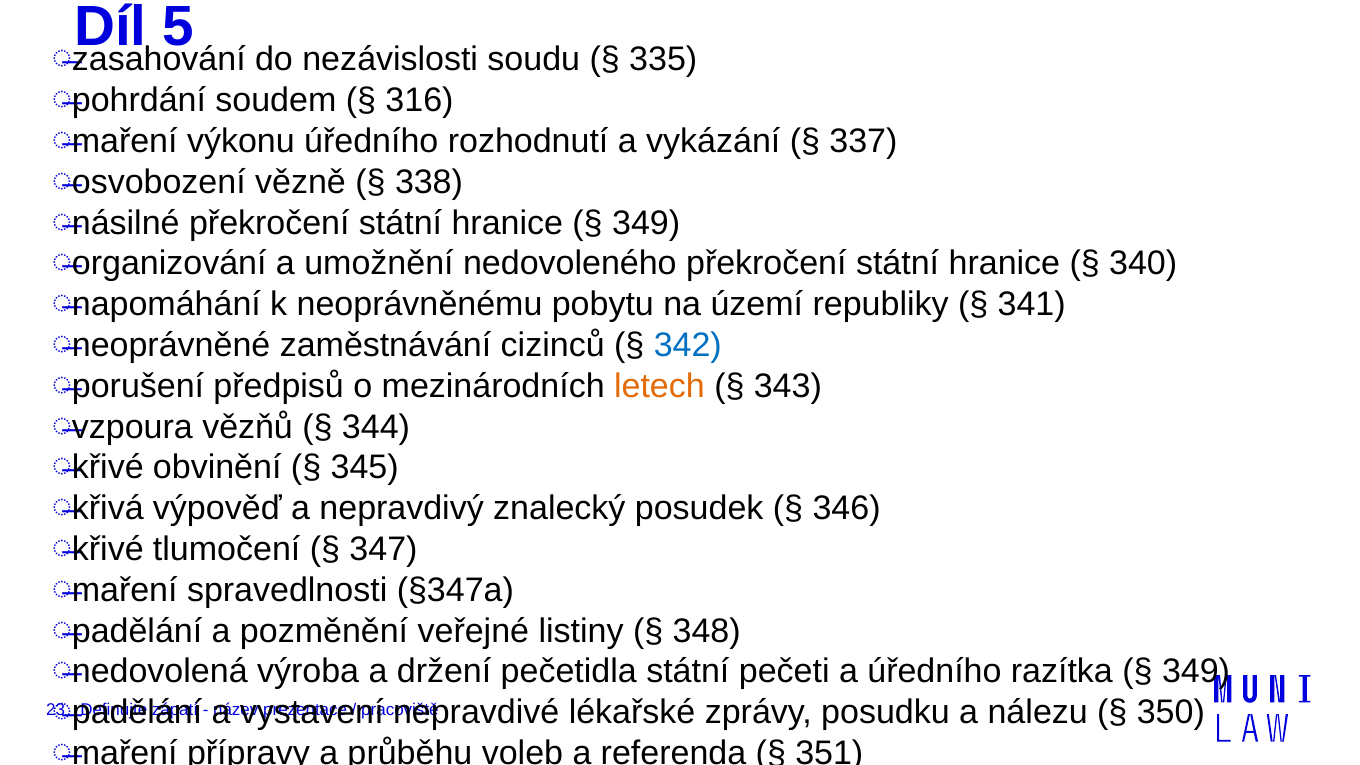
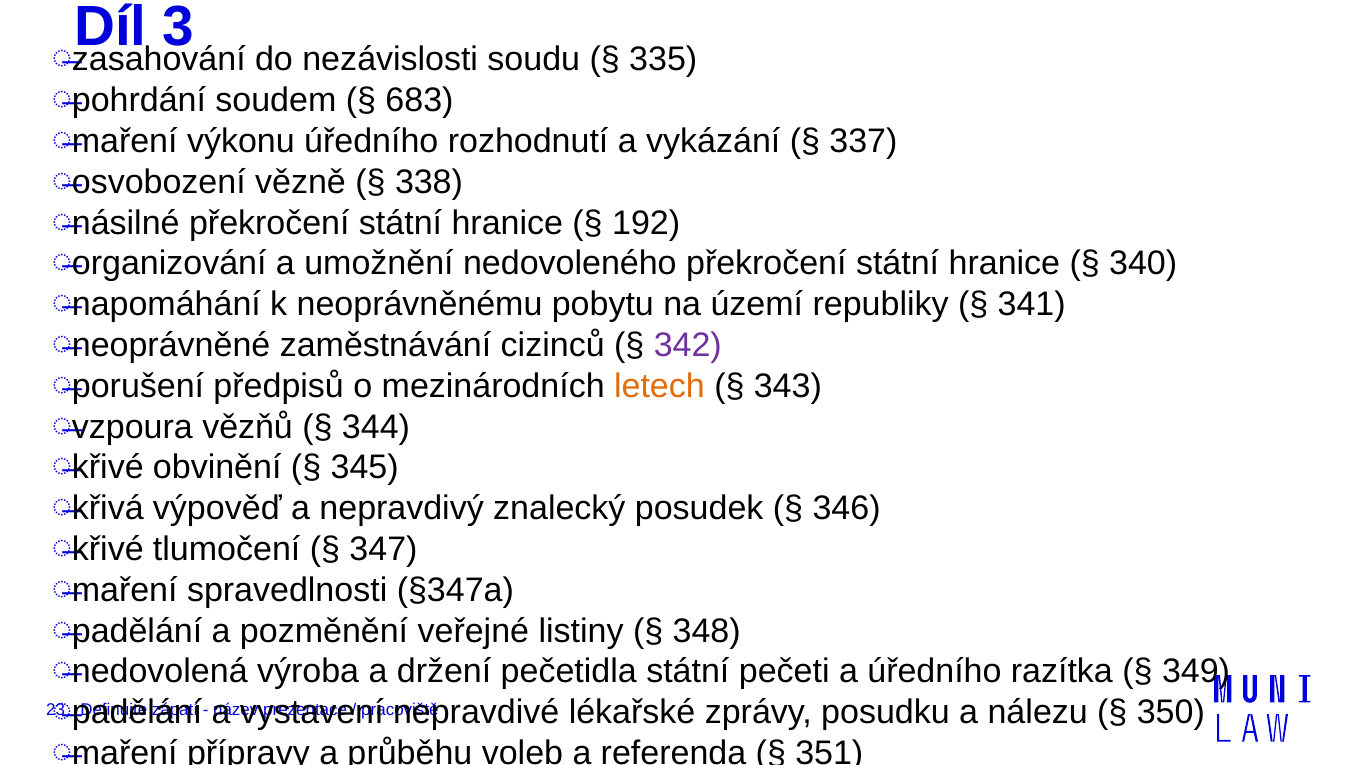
5: 5 -> 3
316: 316 -> 683
349 at (646, 223): 349 -> 192
342 colour: blue -> purple
